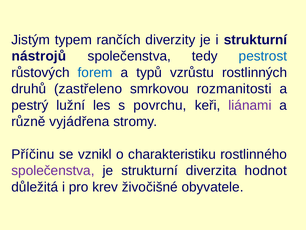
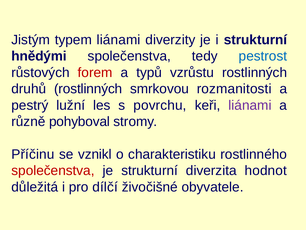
typem rančích: rančích -> liánami
nástrojů: nástrojů -> hnědými
forem colour: blue -> red
druhů zastřeleno: zastřeleno -> rostlinných
vyjádřena: vyjádřena -> pohyboval
společenstva at (53, 170) colour: purple -> red
krev: krev -> dílčí
